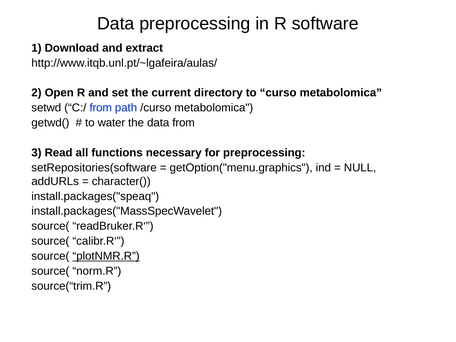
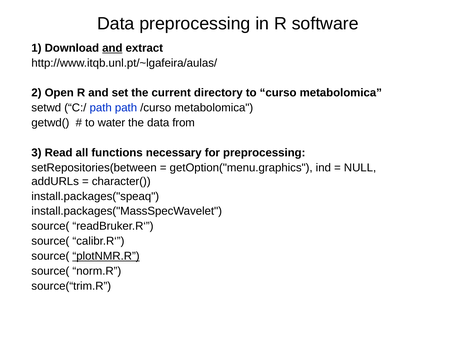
and at (112, 48) underline: none -> present
C:/ from: from -> path
setRepositories(software: setRepositories(software -> setRepositories(between
